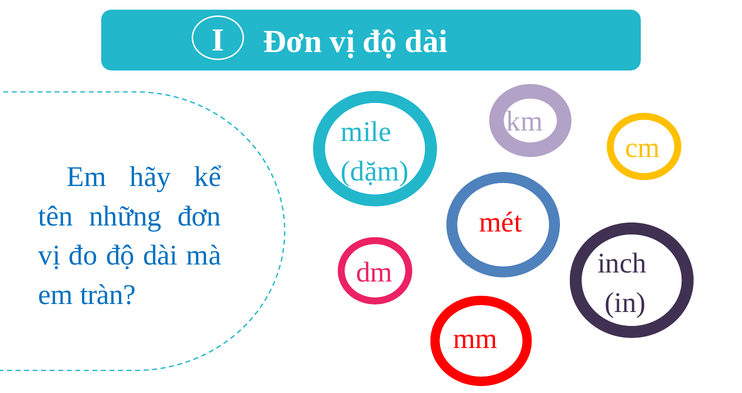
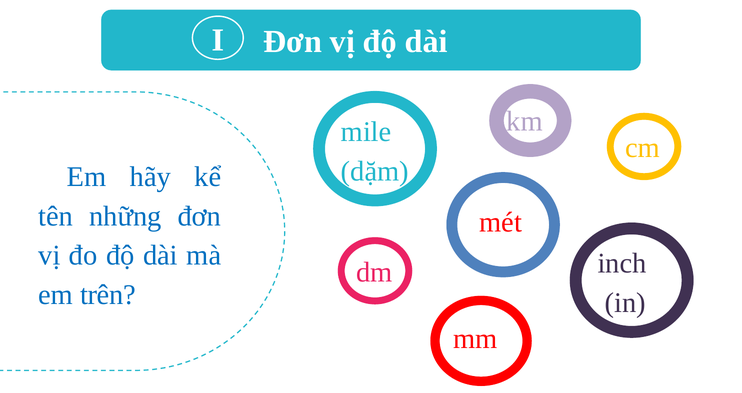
tràn: tràn -> trên
